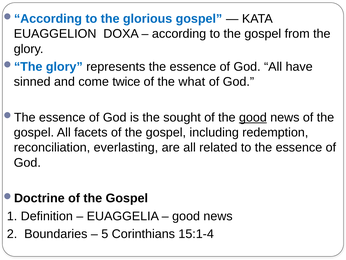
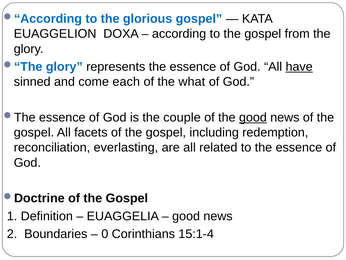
have underline: none -> present
twice: twice -> each
sought: sought -> couple
5: 5 -> 0
